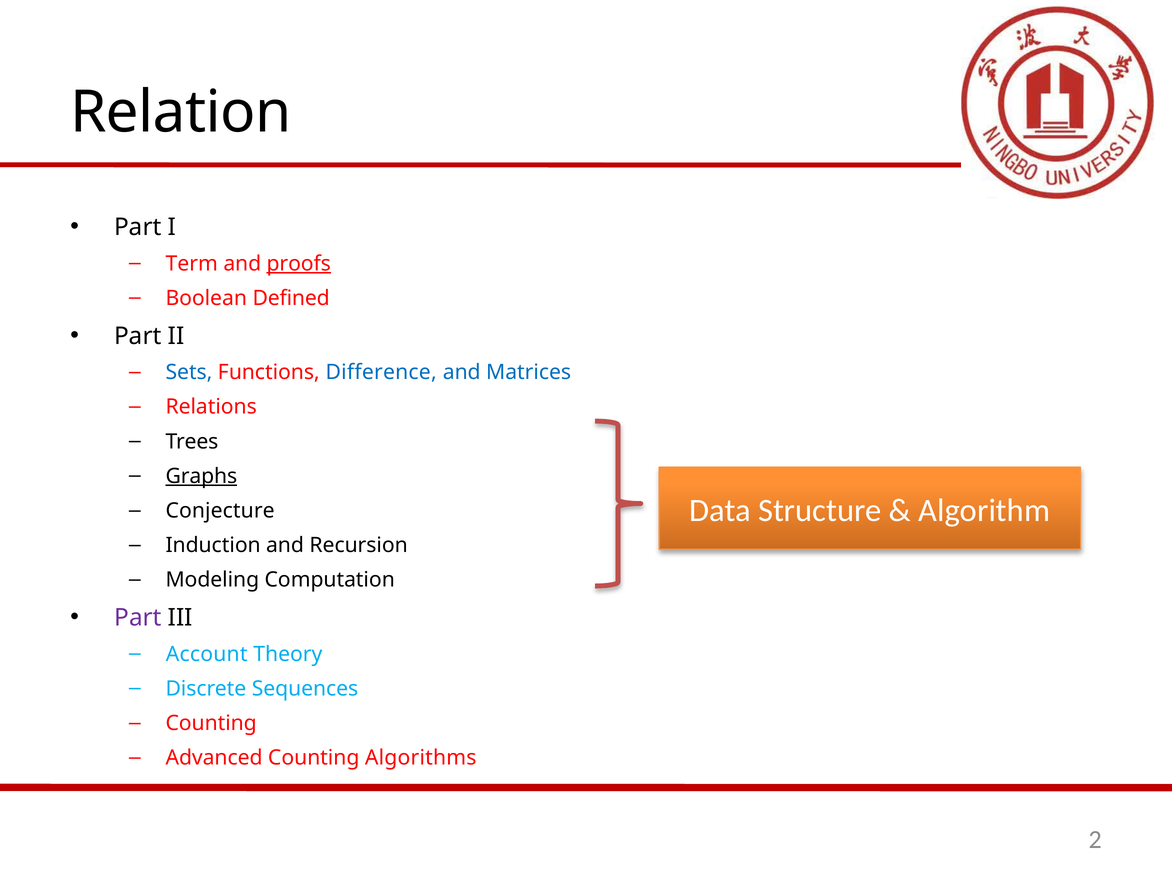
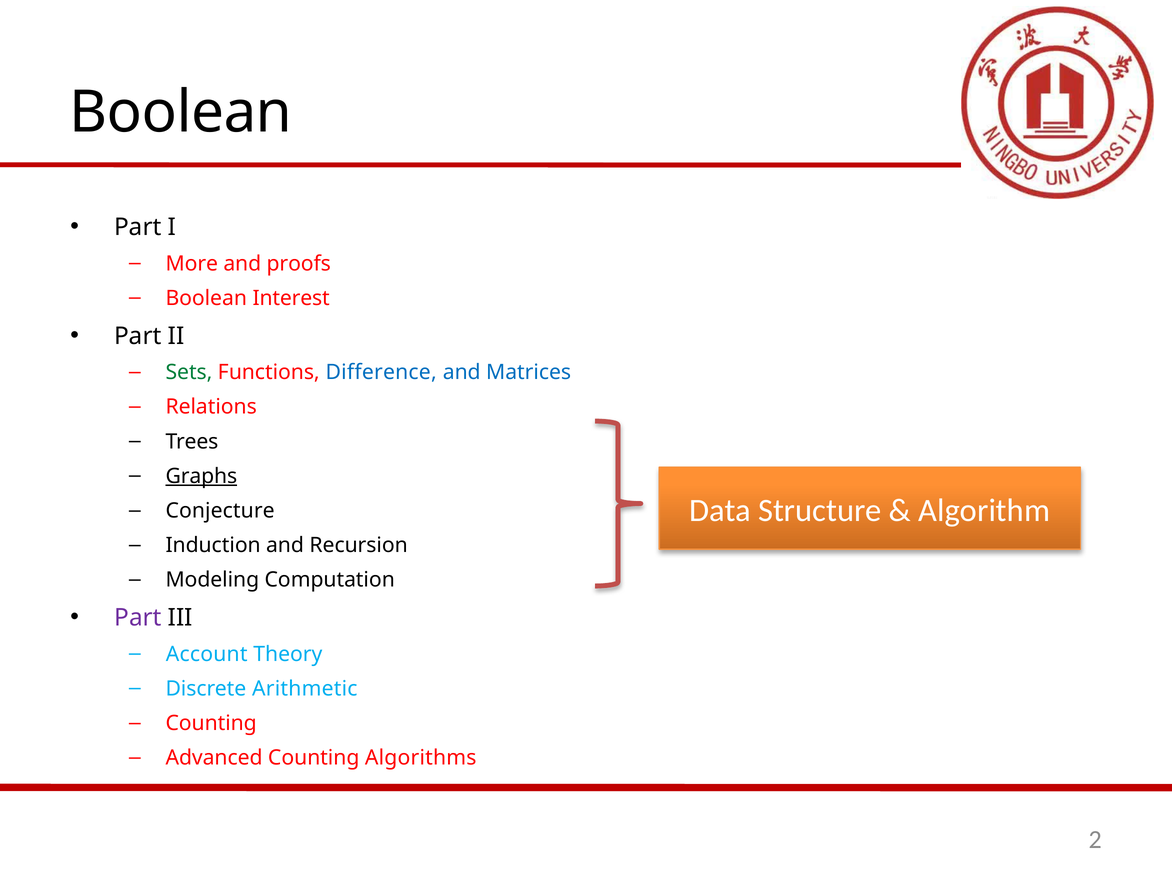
Relation at (181, 113): Relation -> Boolean
Term: Term -> More
proofs underline: present -> none
Defined: Defined -> Interest
Sets colour: blue -> green
Sequences: Sequences -> Arithmetic
